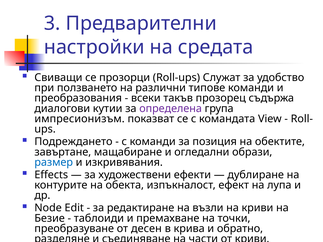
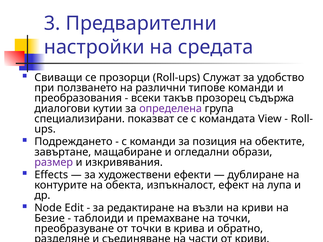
импресионизъм: импресионизъм -> специализирани
размер colour: blue -> purple
от десен: десен -> точки
